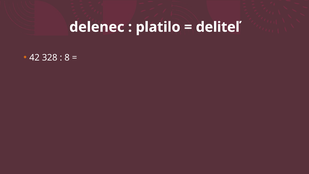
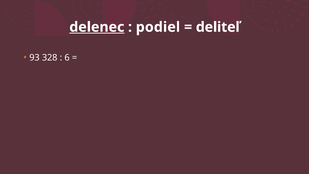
delenec underline: none -> present
platilo: platilo -> podiel
42: 42 -> 93
8: 8 -> 6
